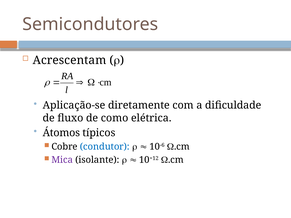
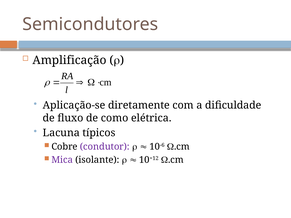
Acrescentam: Acrescentam -> Amplificação
Átomos: Átomos -> Lacuna
condutor colour: blue -> purple
